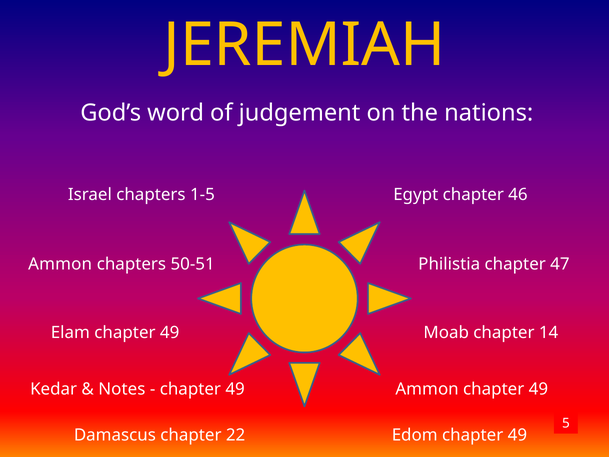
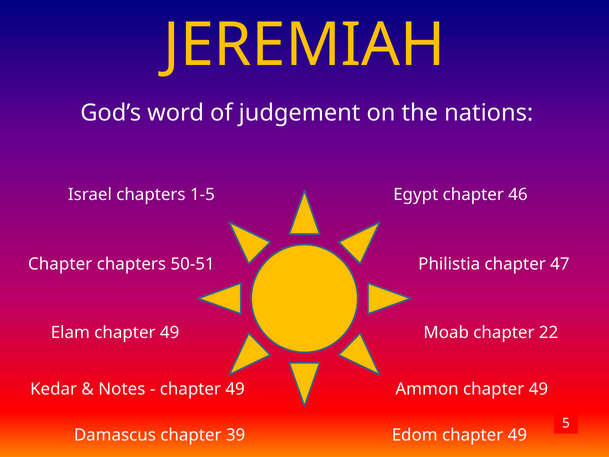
Ammon at (60, 264): Ammon -> Chapter
14: 14 -> 22
22: 22 -> 39
